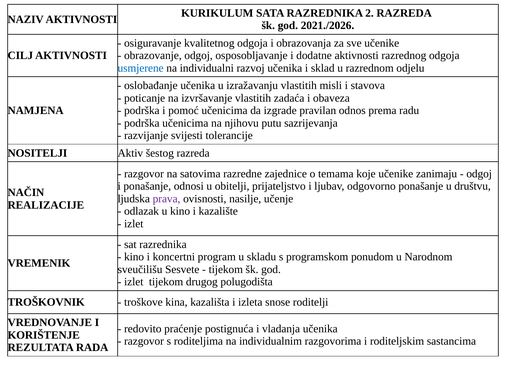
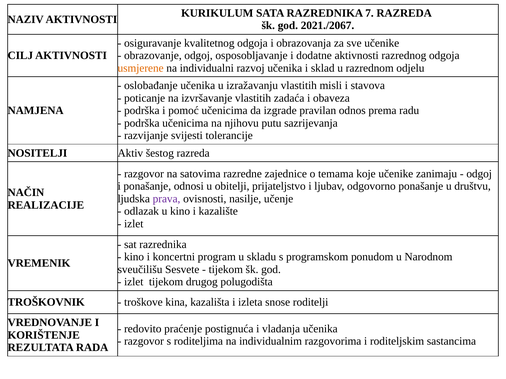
2: 2 -> 7
2021./2026: 2021./2026 -> 2021./2067
usmjerene colour: blue -> orange
